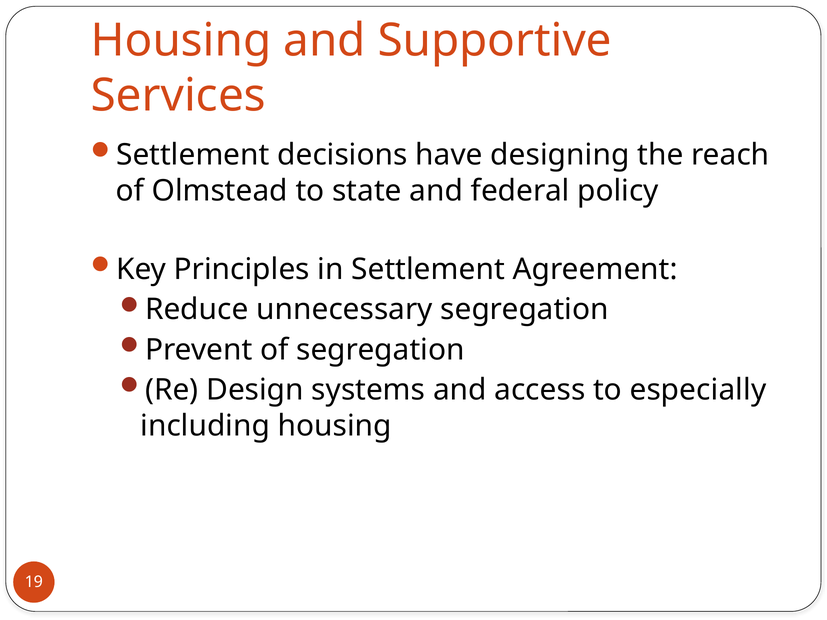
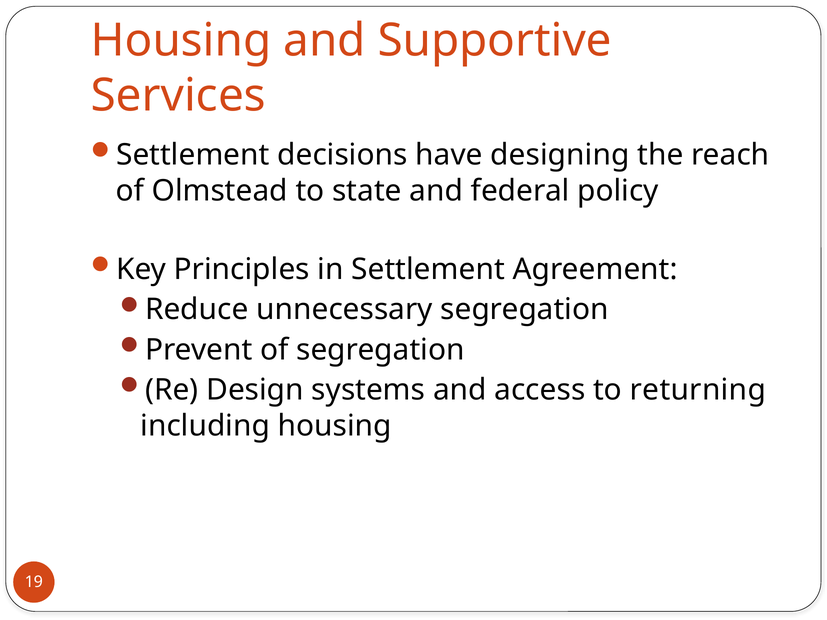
especially: especially -> returning
